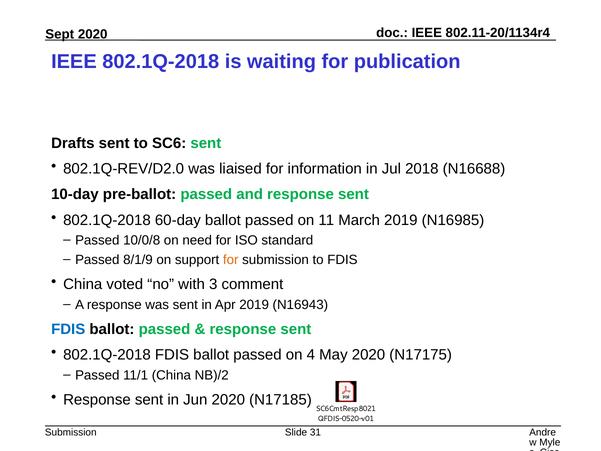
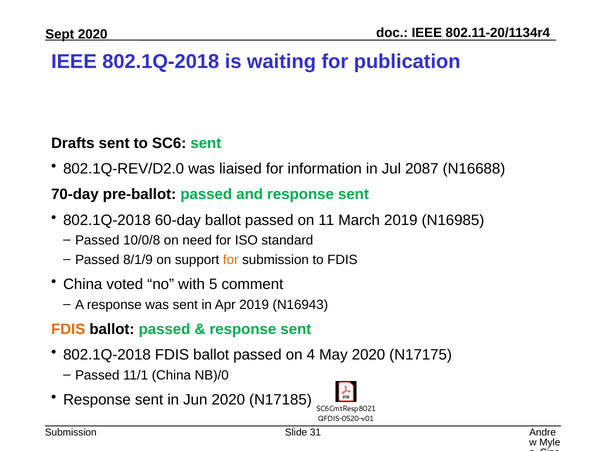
2018: 2018 -> 2087
10-day: 10-day -> 70-day
3: 3 -> 5
FDIS at (68, 329) colour: blue -> orange
NB)/2: NB)/2 -> NB)/0
